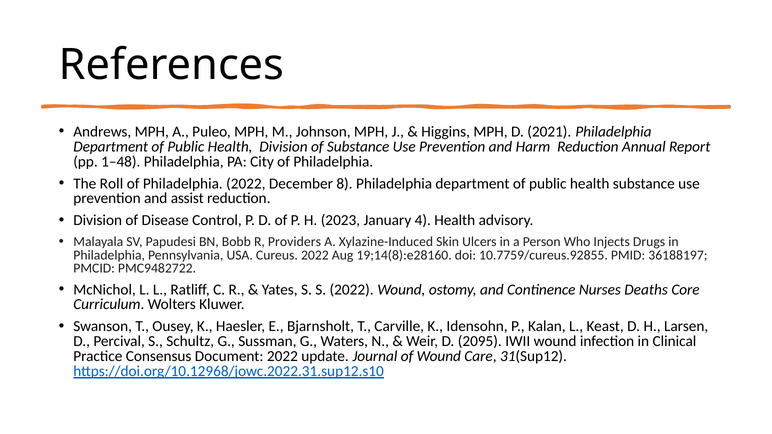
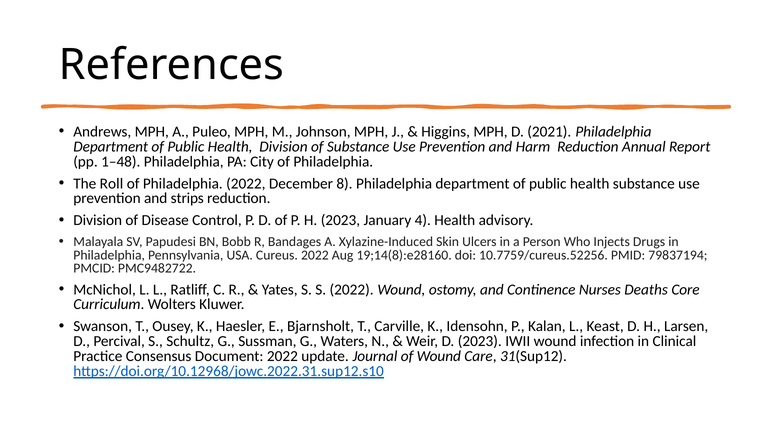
assist: assist -> strips
Providers: Providers -> Bandages
10.7759/cureus.92855: 10.7759/cureus.92855 -> 10.7759/cureus.52256
36188197: 36188197 -> 79837194
D 2095: 2095 -> 2023
